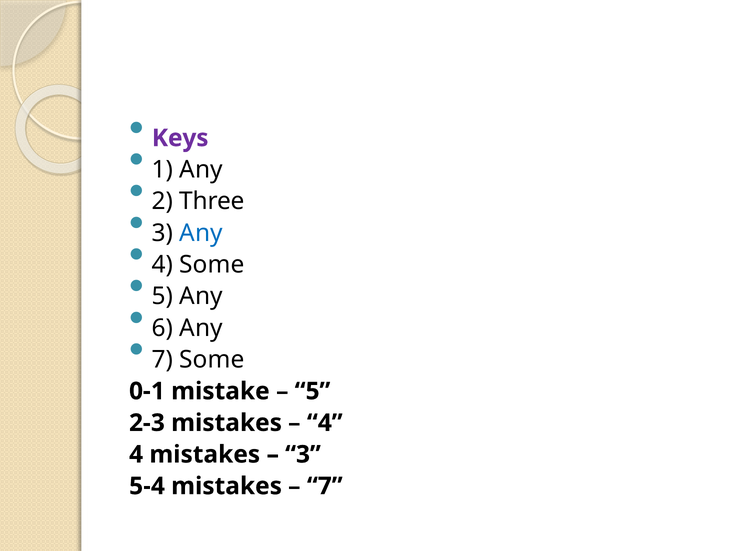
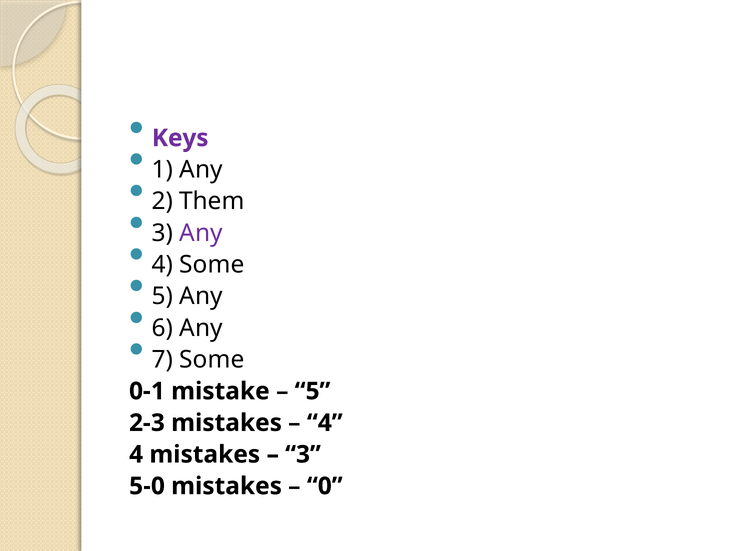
Three: Three -> Them
Any at (201, 233) colour: blue -> purple
5-4: 5-4 -> 5-0
7 at (325, 486): 7 -> 0
